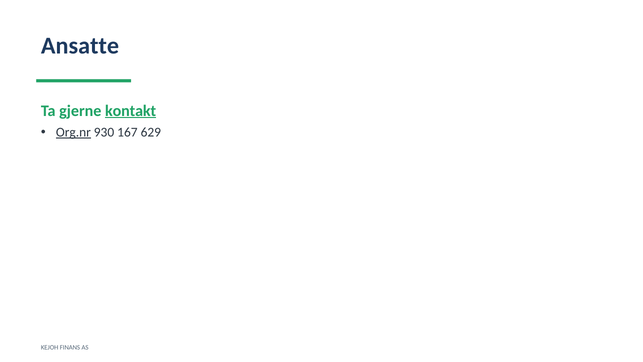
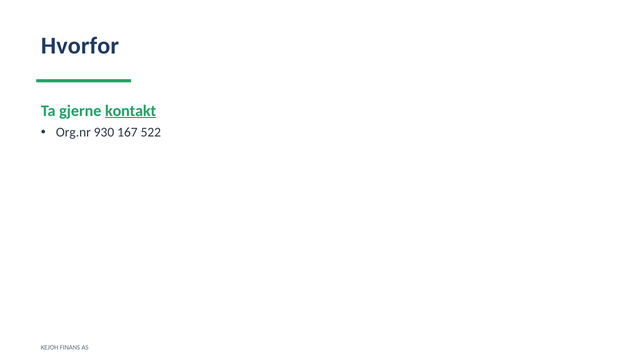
Ansatte: Ansatte -> Hvorfor
Org.nr underline: present -> none
629: 629 -> 522
